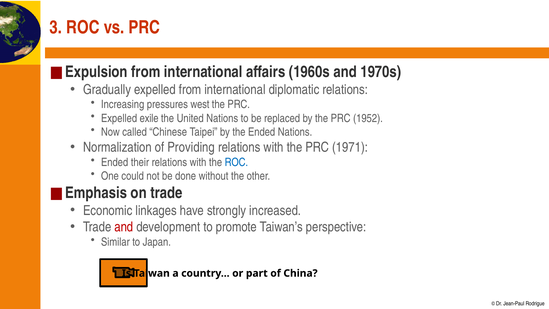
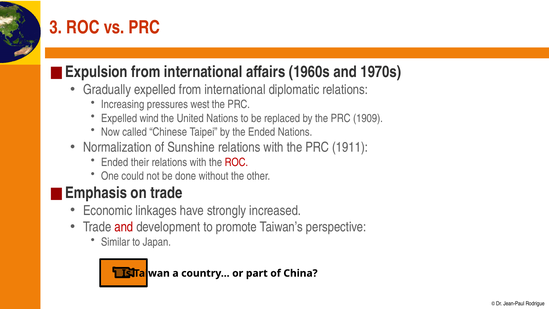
exile: exile -> wind
1952: 1952 -> 1909
Providing: Providing -> Sunshine
1971: 1971 -> 1911
ROC at (236, 162) colour: blue -> red
